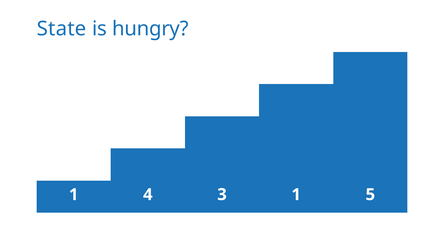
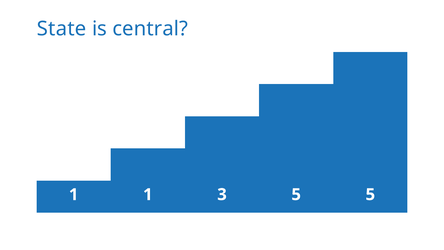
hungry: hungry -> central
1 4: 4 -> 1
3 1: 1 -> 5
